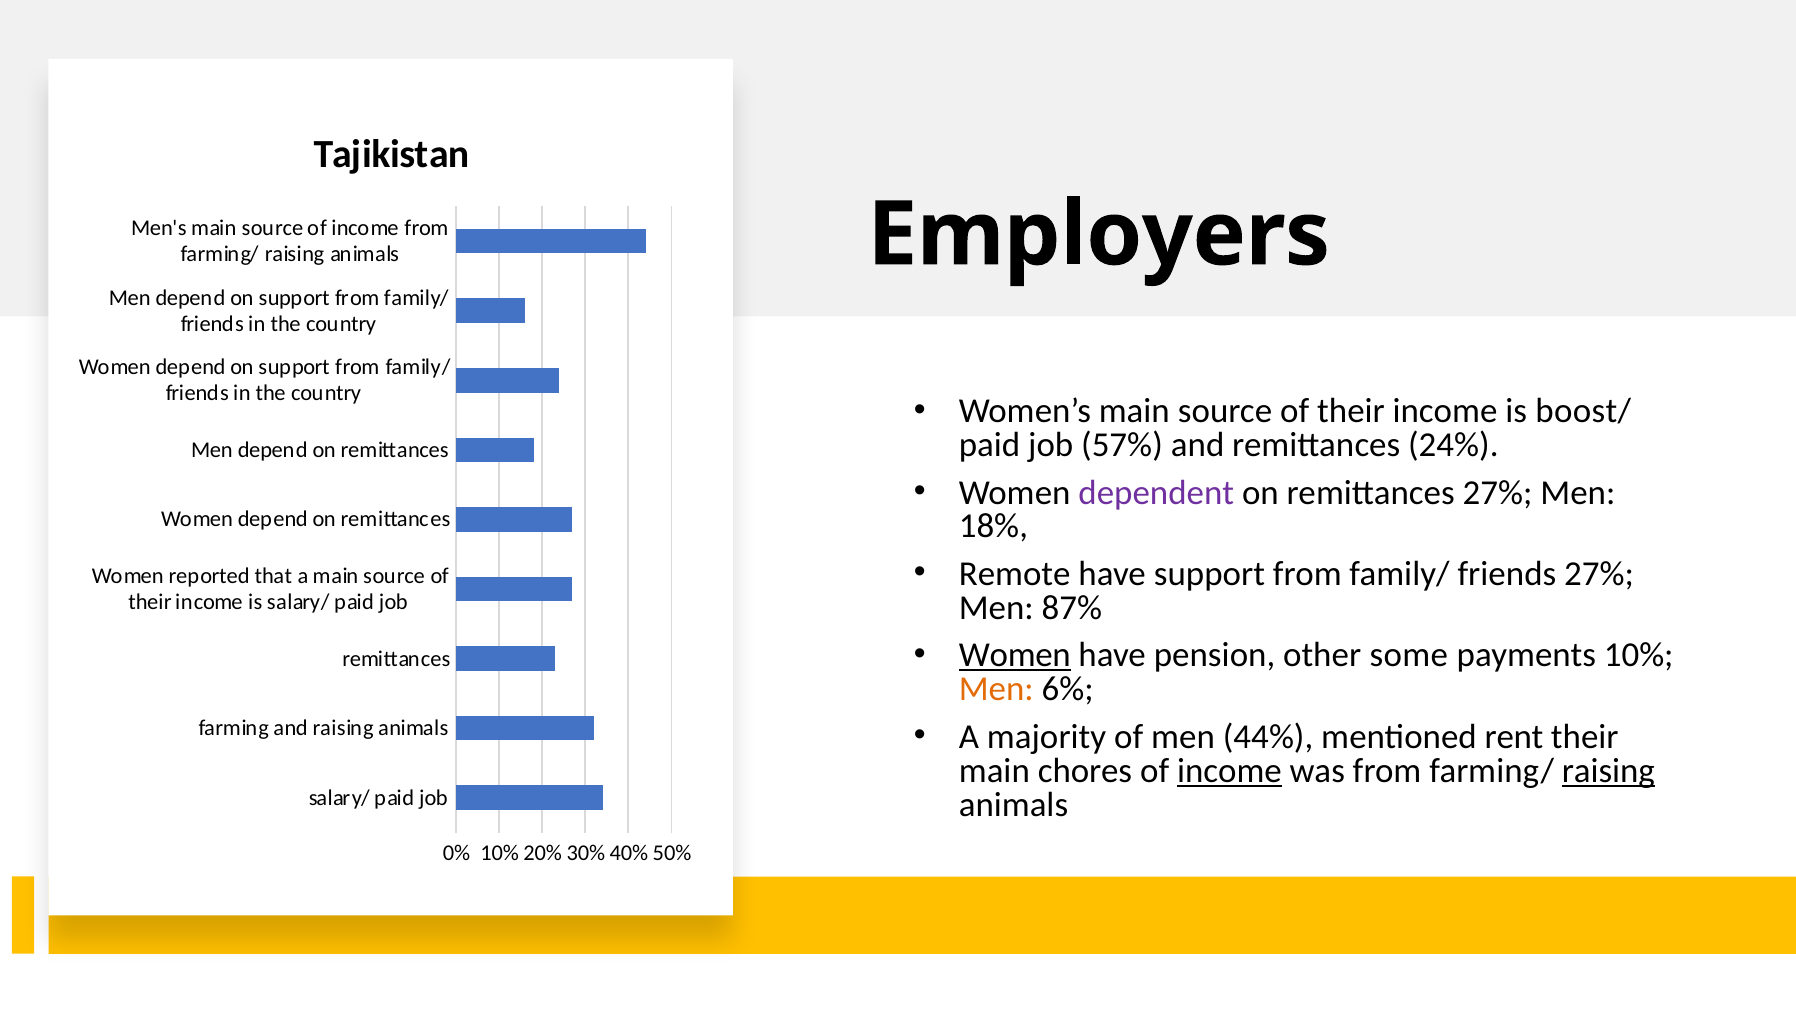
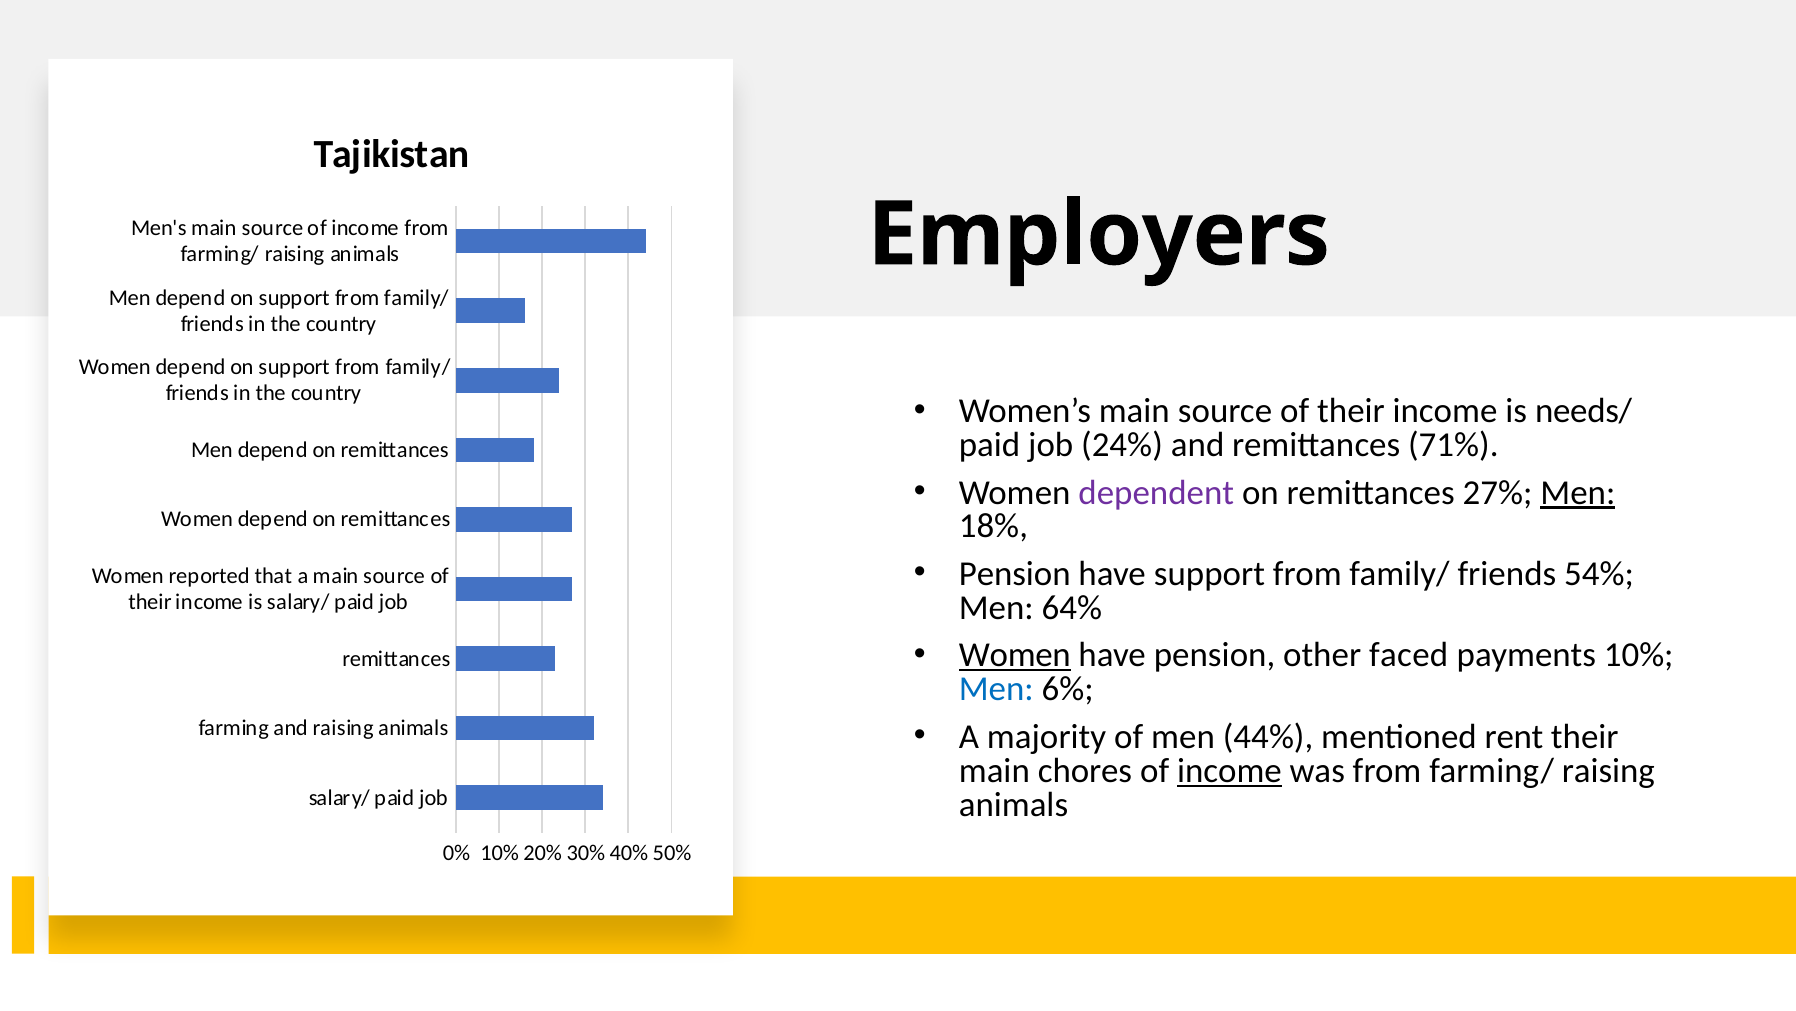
boost/: boost/ -> needs/
57%: 57% -> 24%
24%: 24% -> 71%
Men at (1578, 492) underline: none -> present
Remote at (1015, 573): Remote -> Pension
friends 27%: 27% -> 54%
87%: 87% -> 64%
some: some -> faced
Men at (996, 689) colour: orange -> blue
raising at (1608, 770) underline: present -> none
